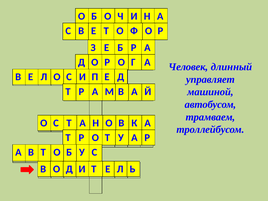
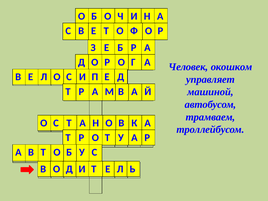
длинный: длинный -> окошком
